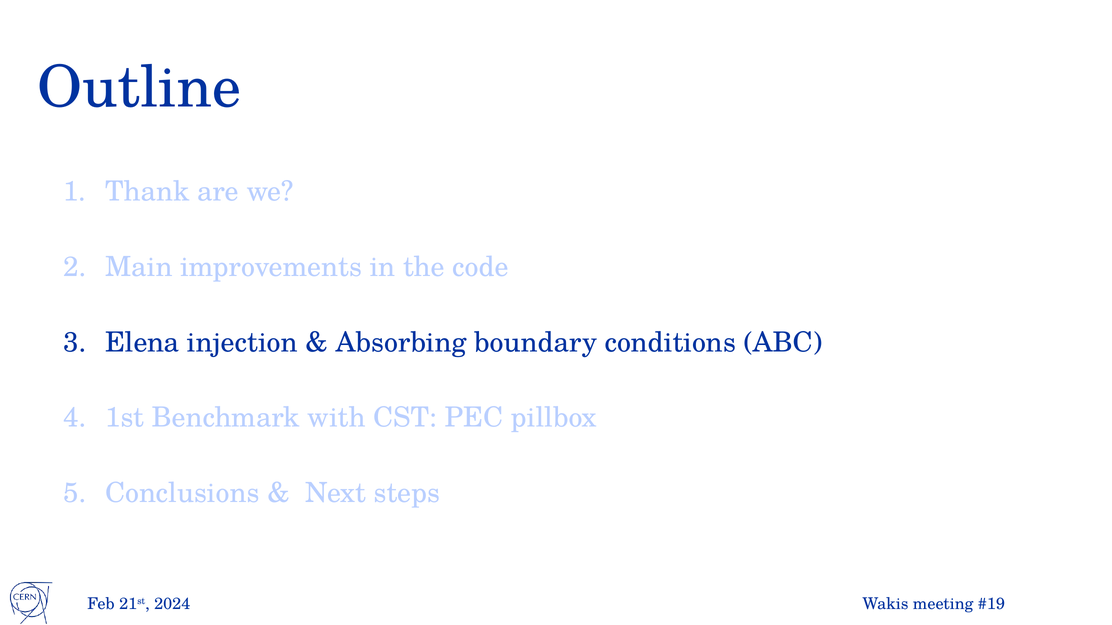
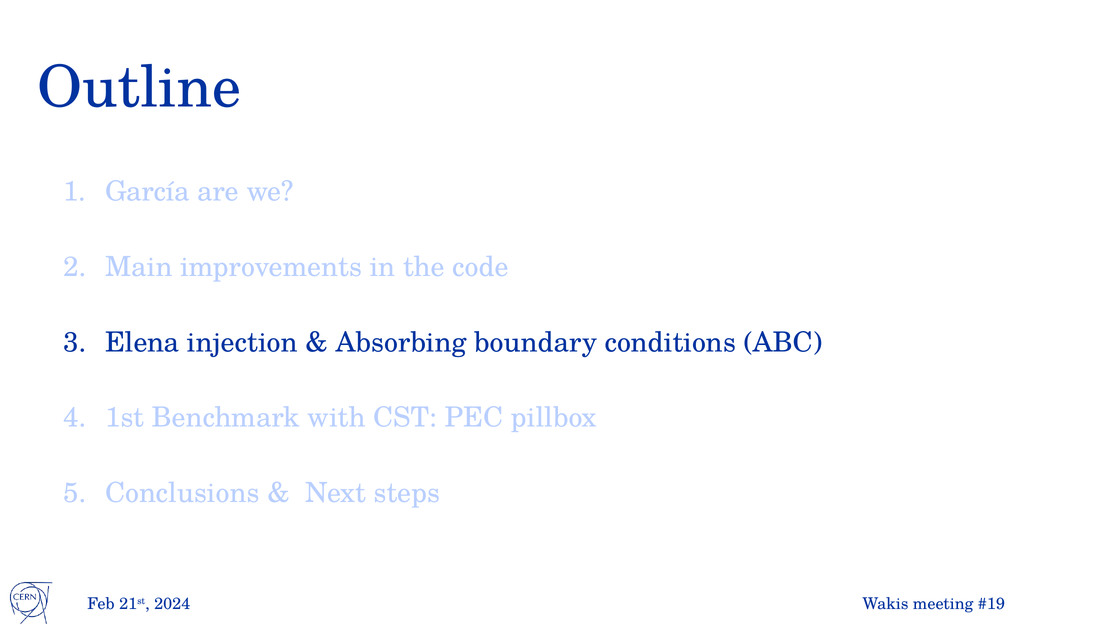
Thank: Thank -> García
